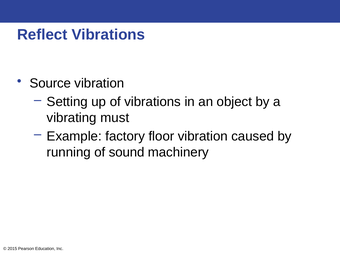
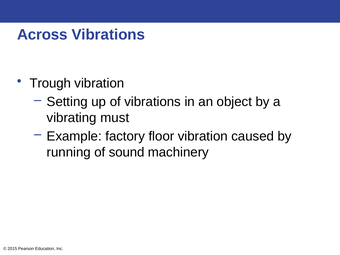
Reflect: Reflect -> Across
Source: Source -> Trough
